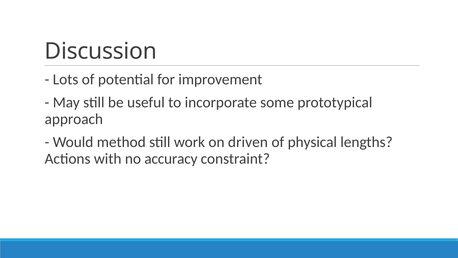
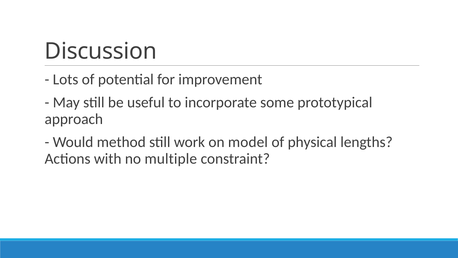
driven: driven -> model
accuracy: accuracy -> multiple
